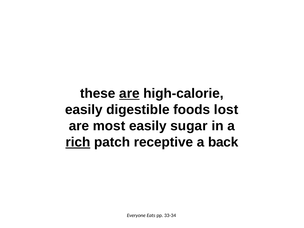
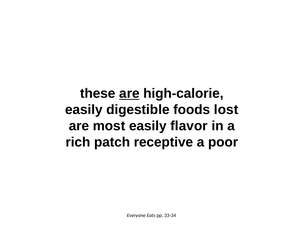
sugar: sugar -> flavor
rich underline: present -> none
back: back -> poor
